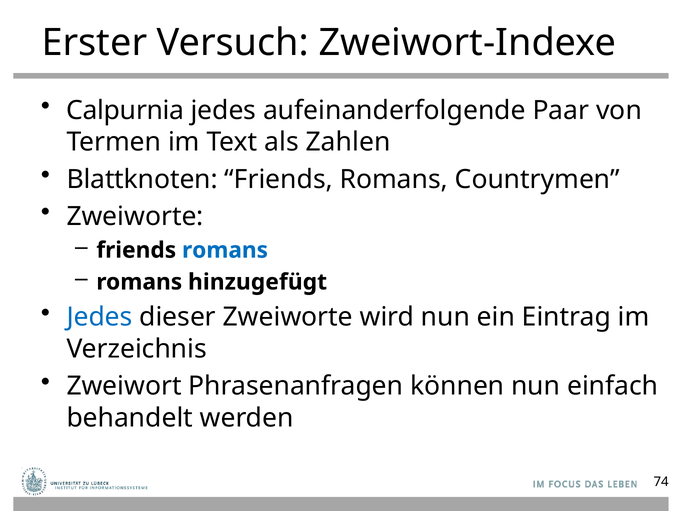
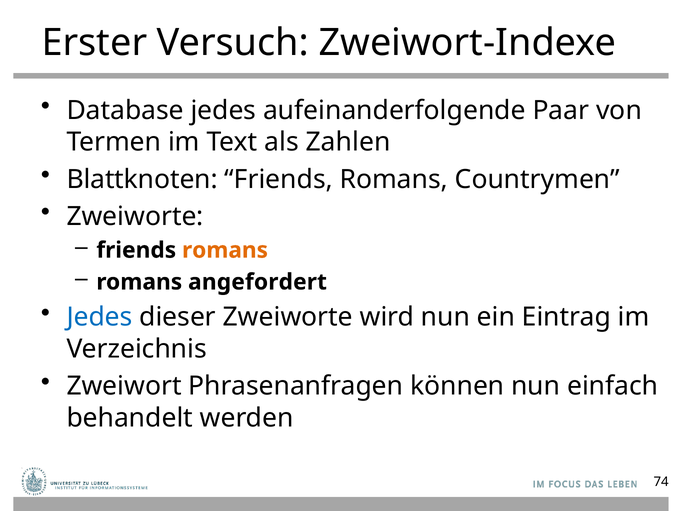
Calpurnia: Calpurnia -> Database
romans at (225, 250) colour: blue -> orange
hinzugefügt: hinzugefügt -> angefordert
